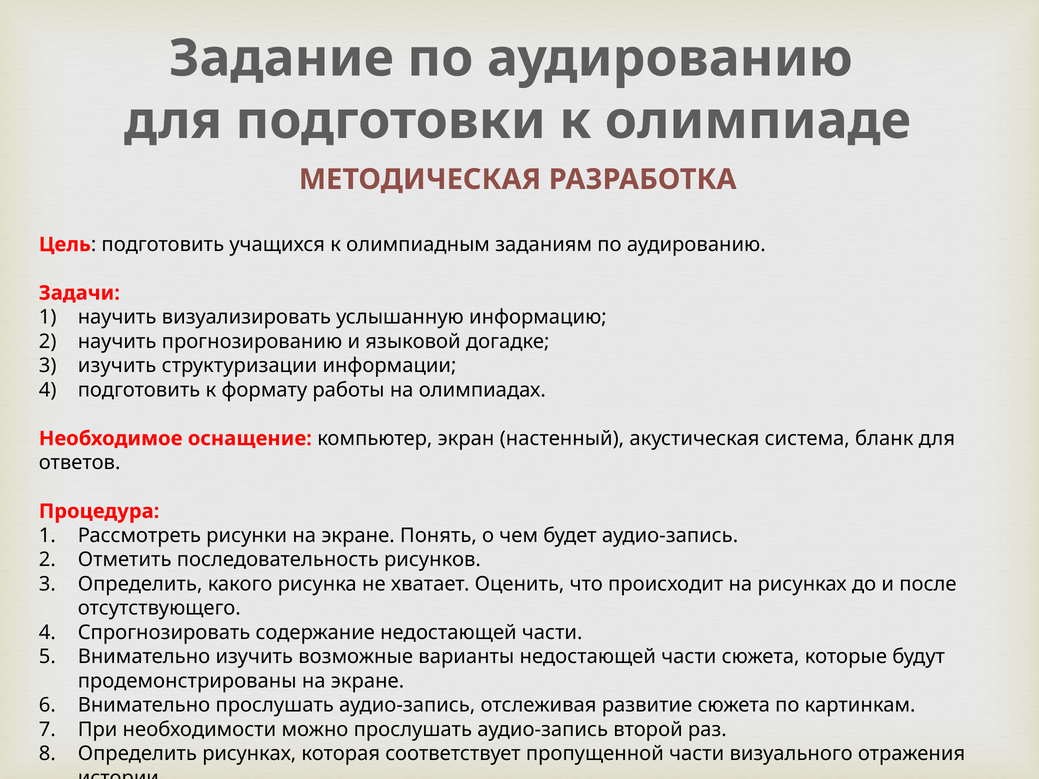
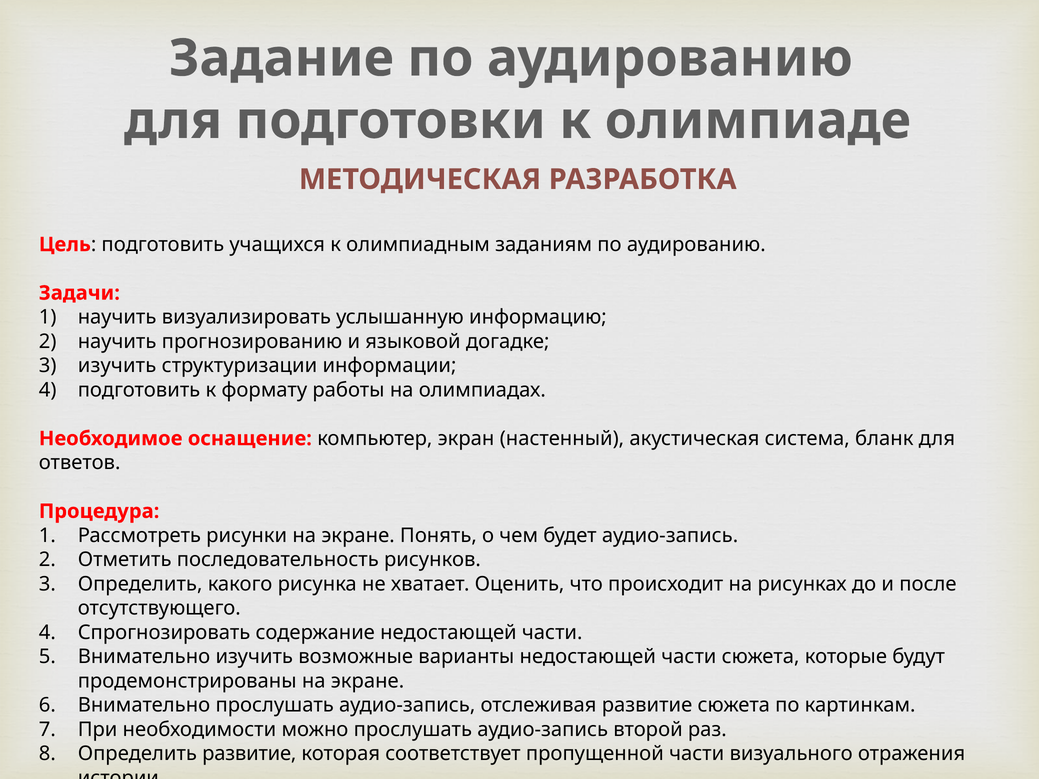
Определить рисунках: рисунках -> развитие
